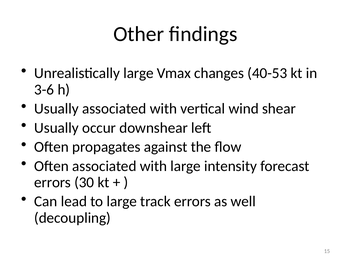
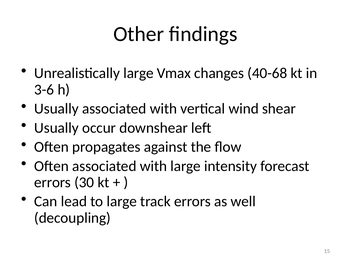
40-53: 40-53 -> 40-68
